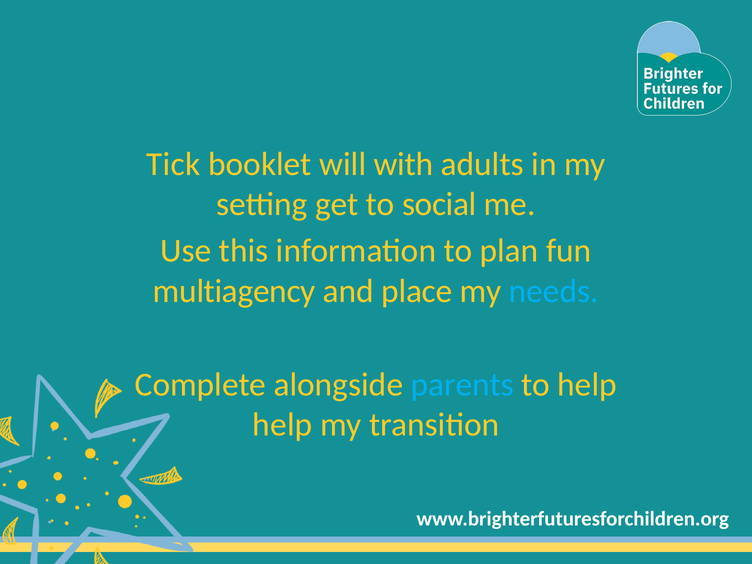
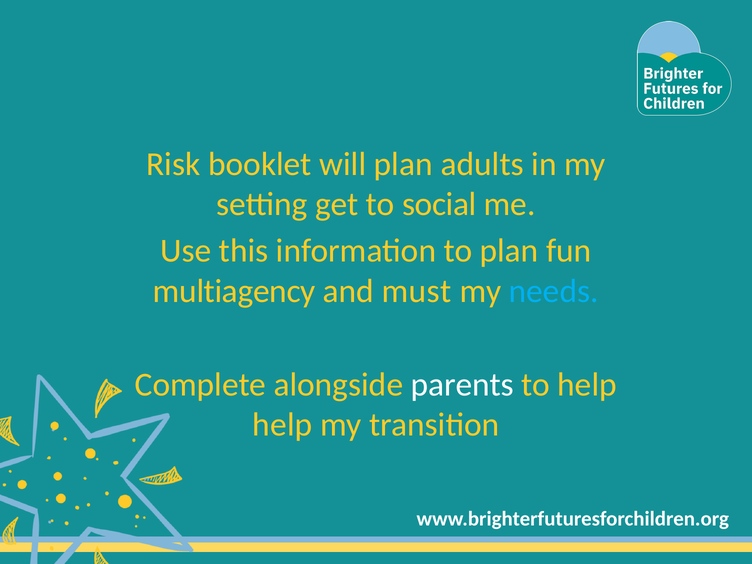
Tick: Tick -> Risk
will with: with -> plan
place: place -> must
parents colour: light blue -> white
